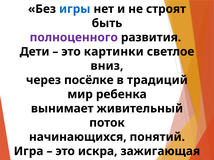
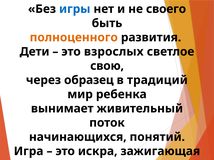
строят: строят -> своего
полноценного colour: purple -> orange
картинки: картинки -> взрослых
вниз: вниз -> свою
посёлке: посёлке -> образец
